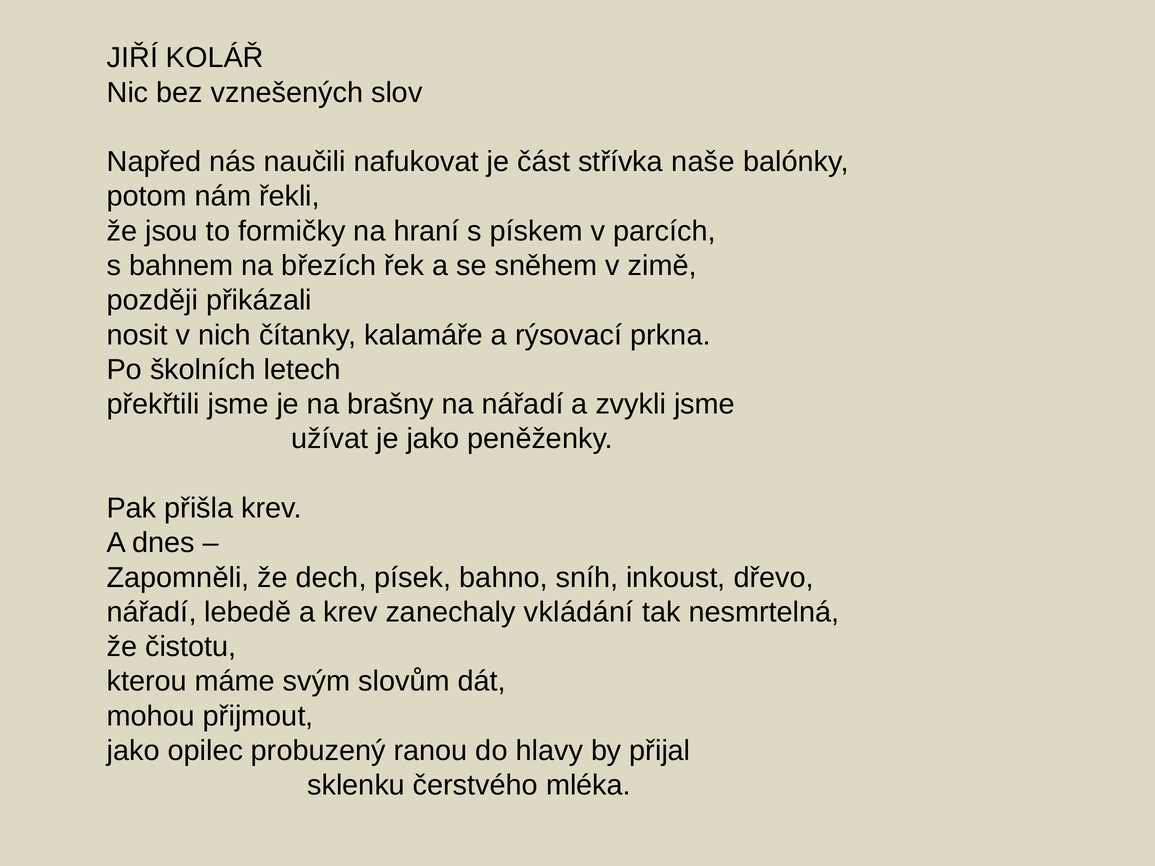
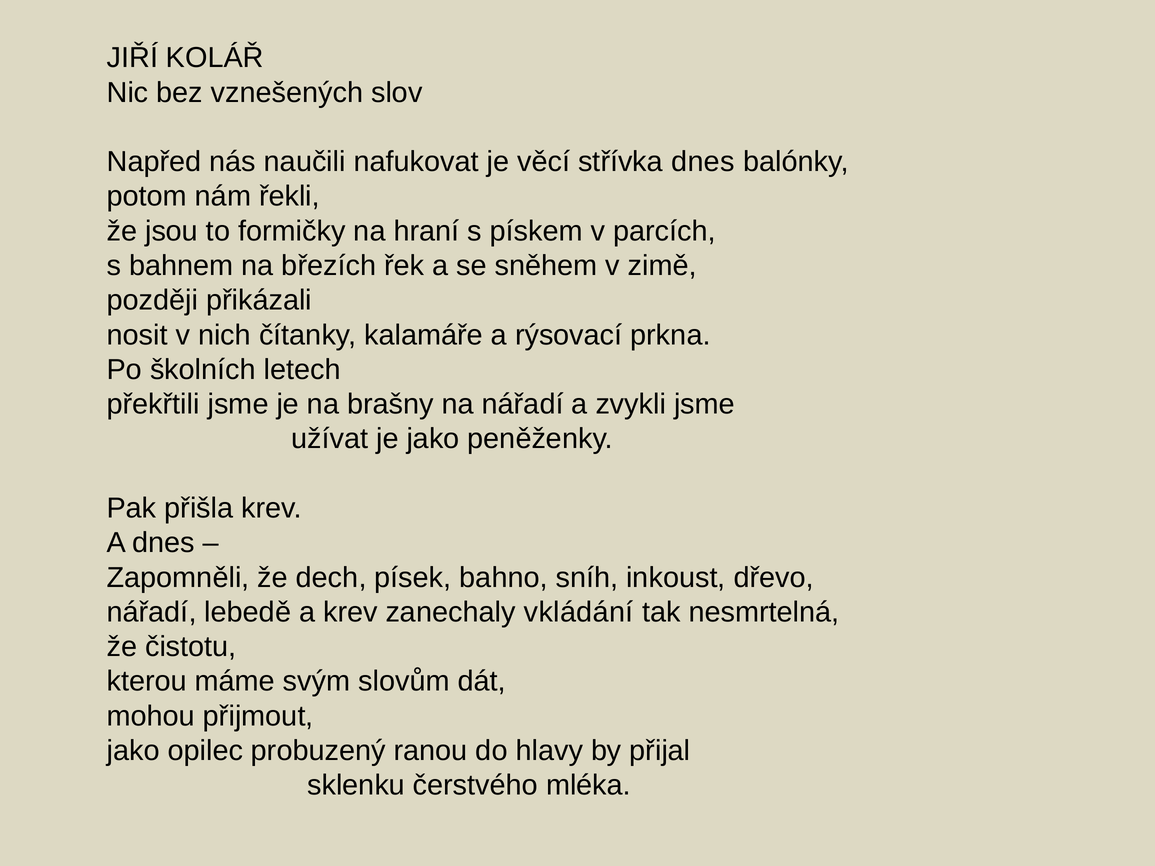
část: část -> věcí
střívka naše: naše -> dnes
